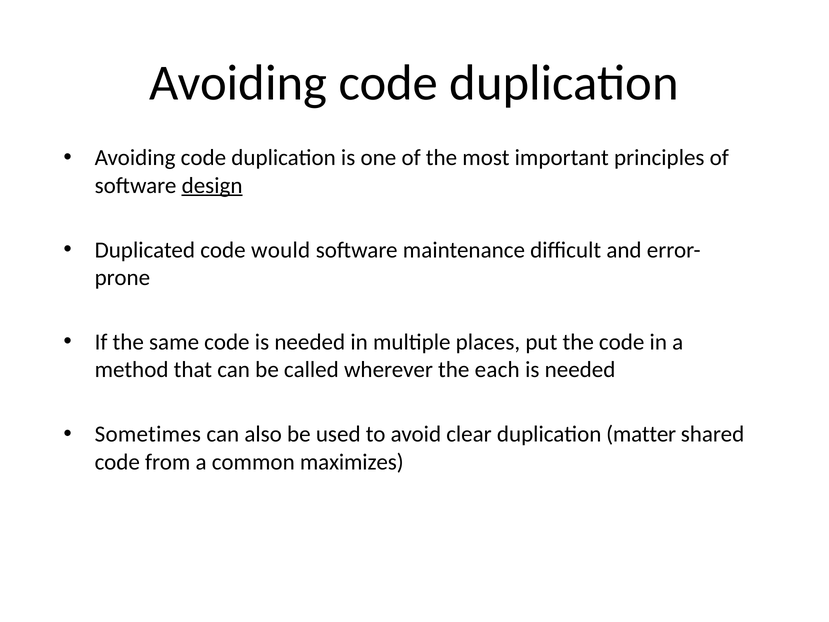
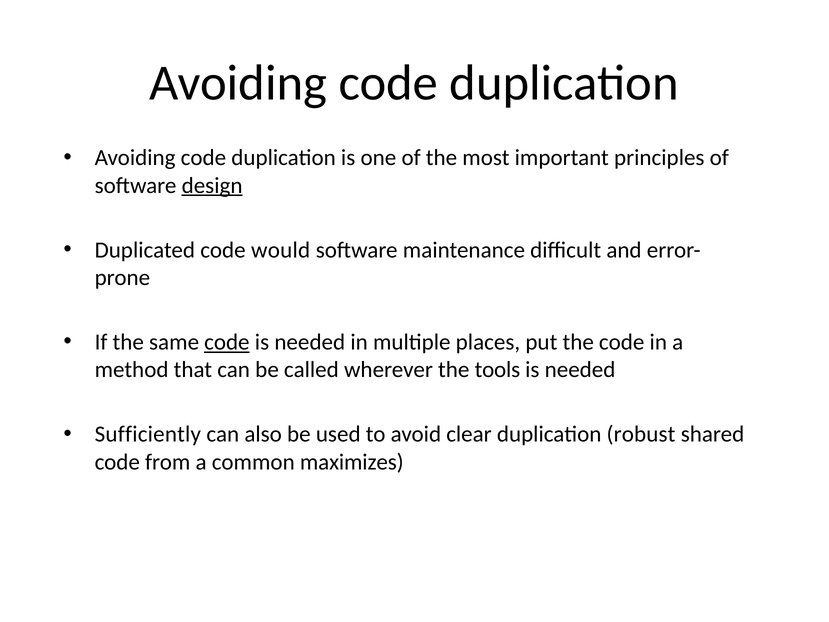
code at (227, 342) underline: none -> present
each: each -> tools
Sometimes: Sometimes -> Sufficiently
matter: matter -> robust
